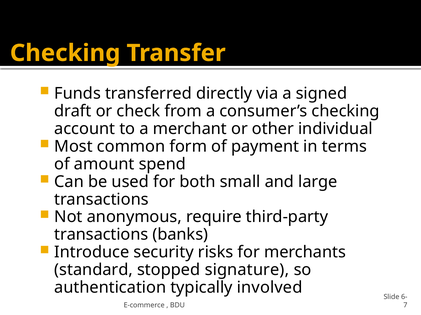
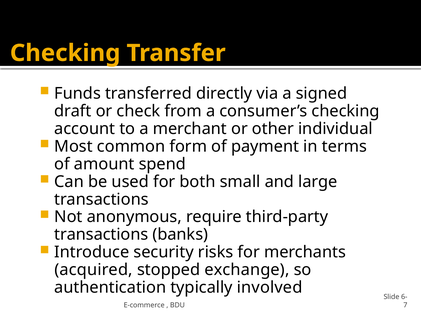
standard: standard -> acquired
signature: signature -> exchange
